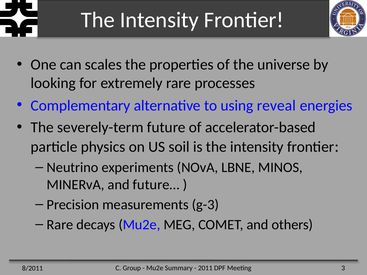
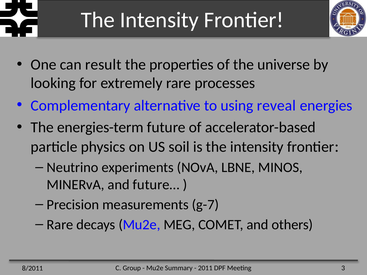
scales: scales -> result
severely-term: severely-term -> energies-term
g-3: g-3 -> g-7
